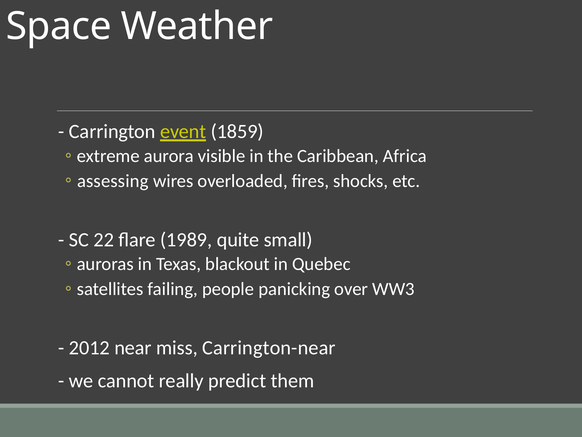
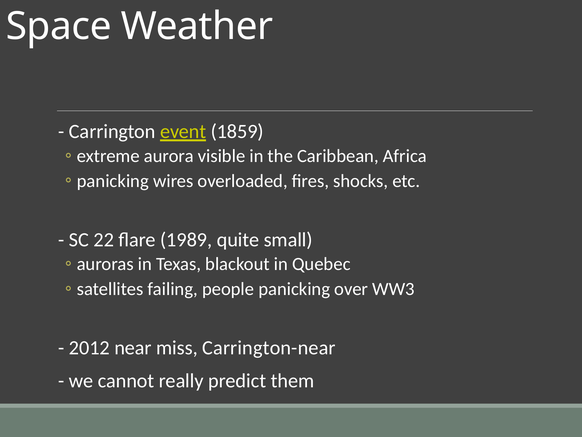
assessing at (113, 181): assessing -> panicking
